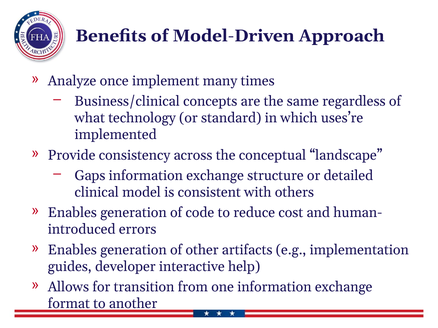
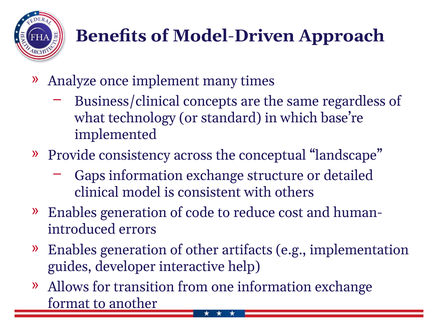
uses’re: uses’re -> base’re
